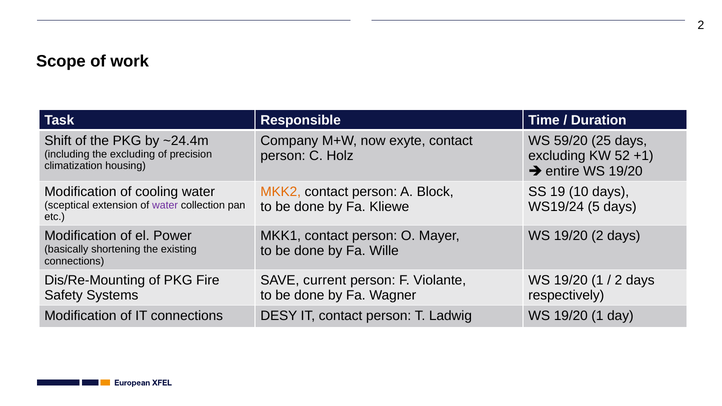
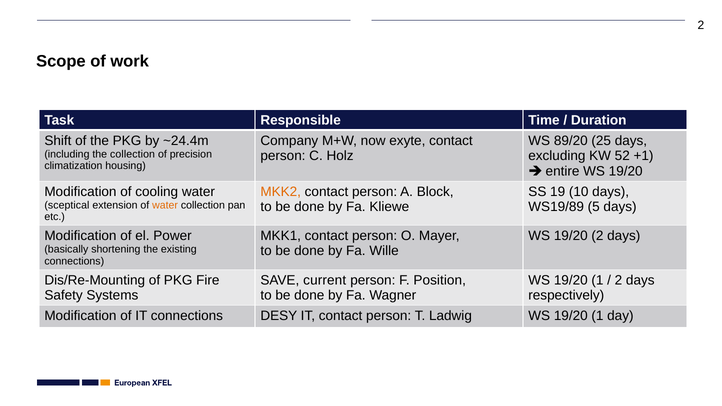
59/20: 59/20 -> 89/20
the excluding: excluding -> collection
water at (165, 205) colour: purple -> orange
WS19/24: WS19/24 -> WS19/89
Violante: Violante -> Position
